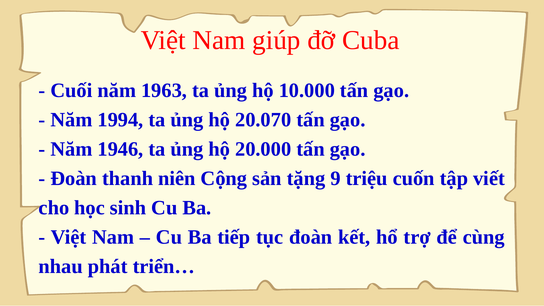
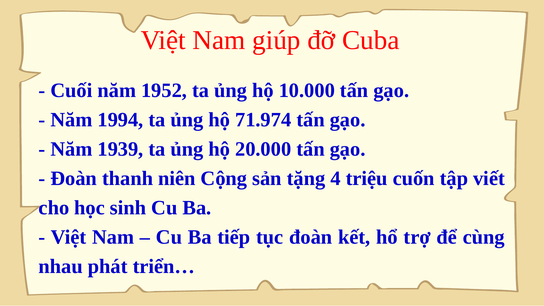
1963: 1963 -> 1952
20.070: 20.070 -> 71.974
1946: 1946 -> 1939
9: 9 -> 4
